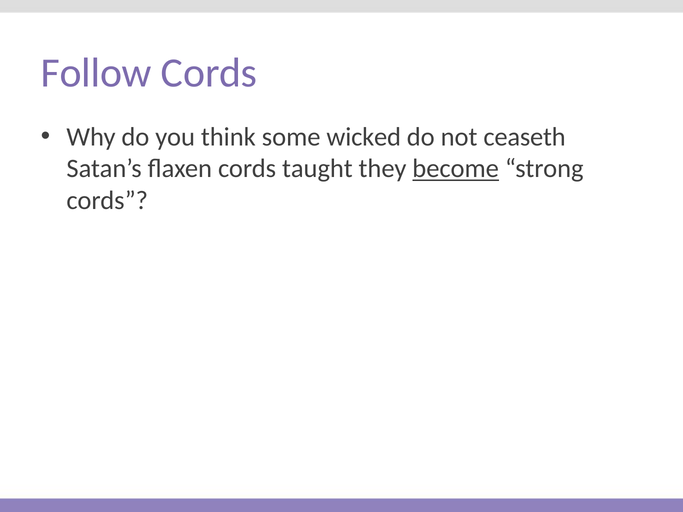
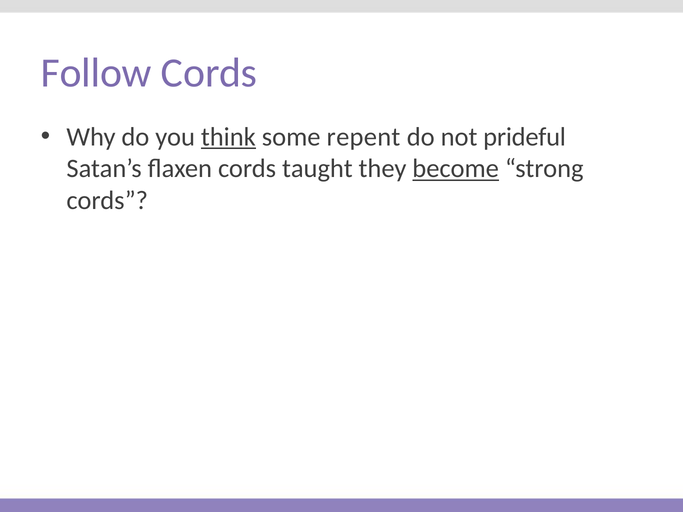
think underline: none -> present
wicked: wicked -> repent
ceaseth: ceaseth -> prideful
